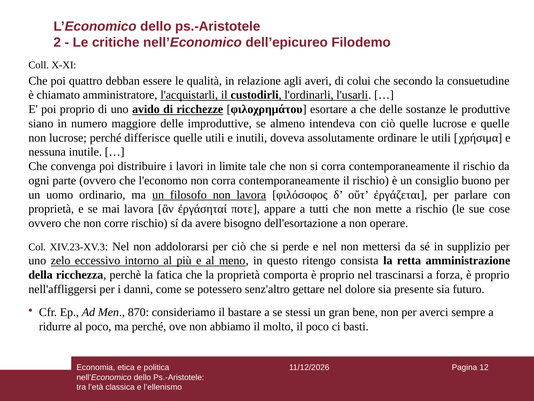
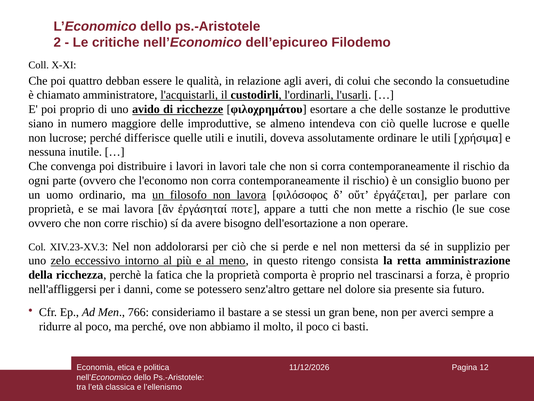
in limite: limite -> lavori
870: 870 -> 766
